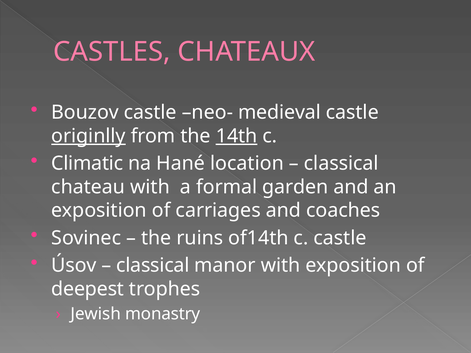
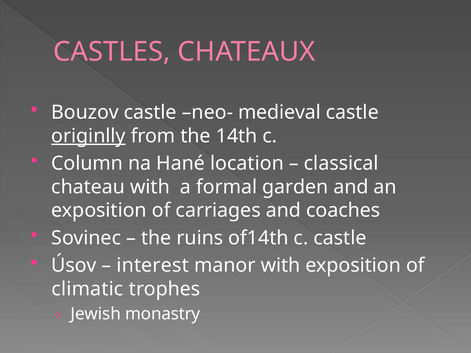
14th underline: present -> none
Climatic: Climatic -> Column
classical at (153, 266): classical -> interest
deepest: deepest -> climatic
